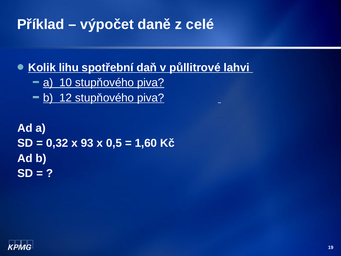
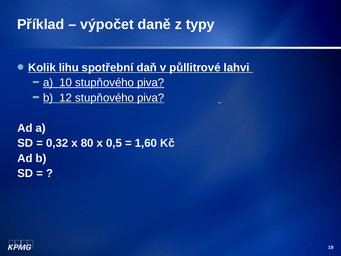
celé: celé -> typy
93: 93 -> 80
